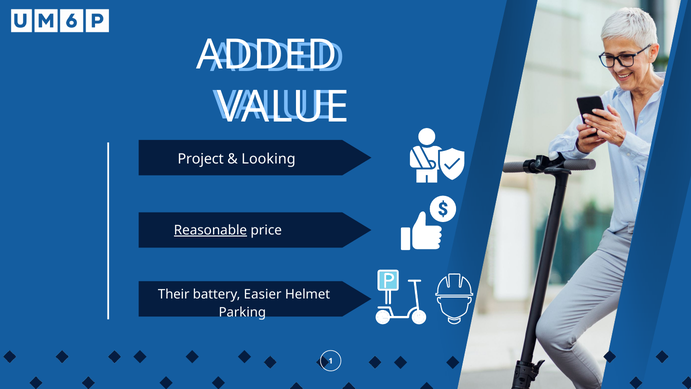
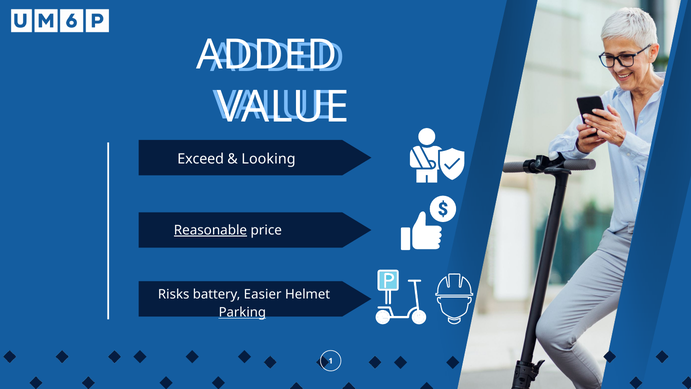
Project: Project -> Exceed
Their: Their -> Risks
Parking underline: none -> present
